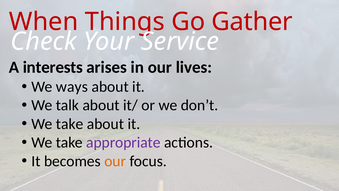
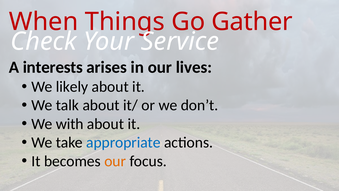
ways: ways -> likely
take at (70, 124): take -> with
appropriate colour: purple -> blue
